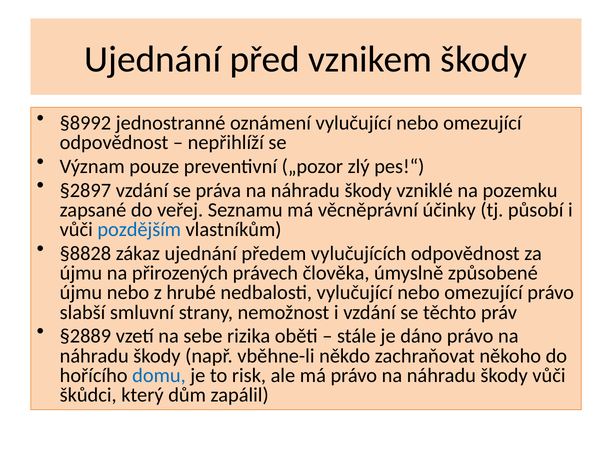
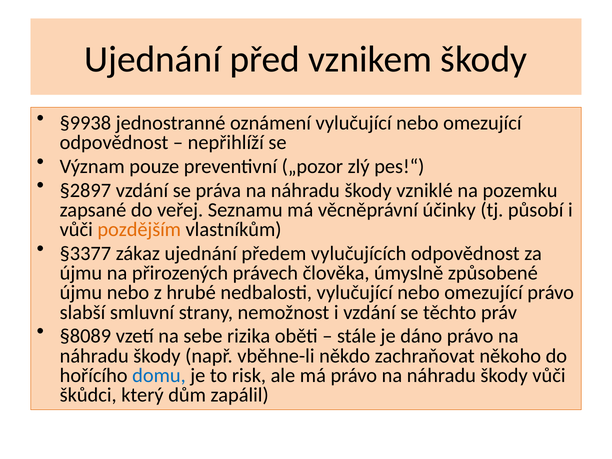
§8992: §8992 -> §9938
pozdějším colour: blue -> orange
§8828: §8828 -> §3377
§2889: §2889 -> §8089
